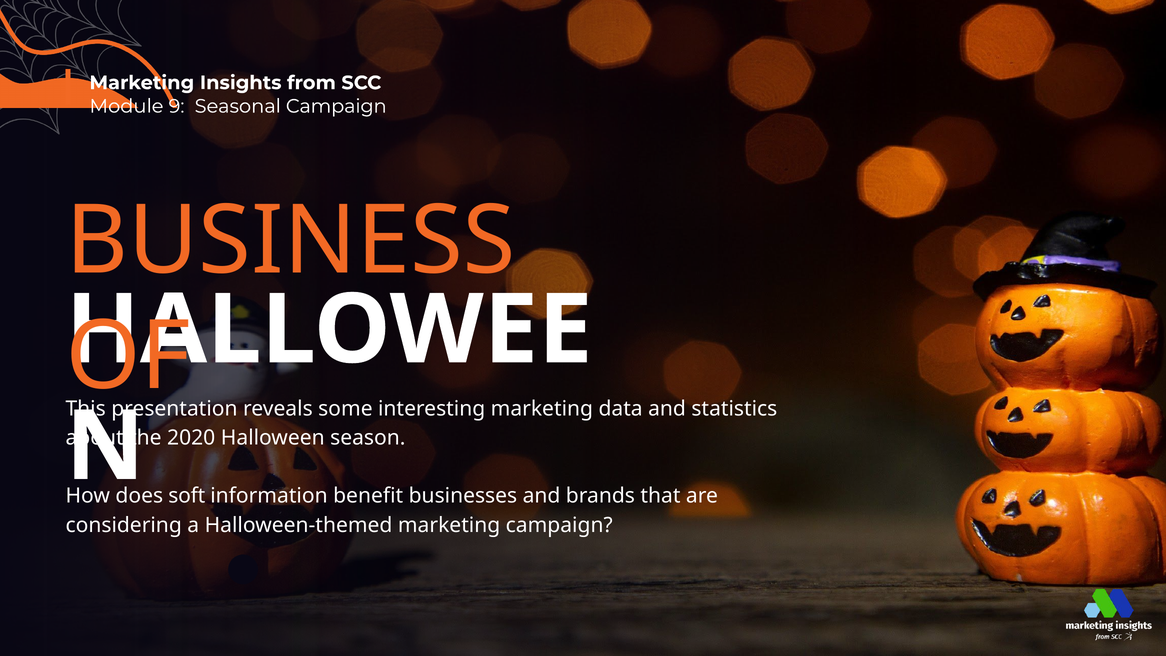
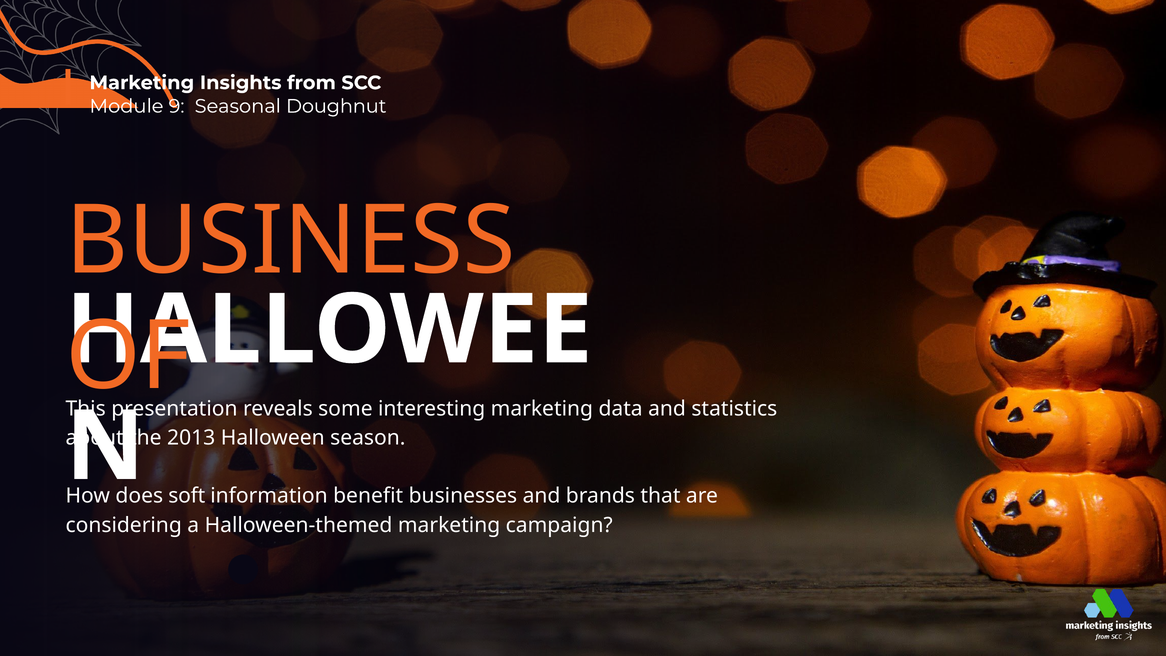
Seasonal Campaign: Campaign -> Doughnut
2020: 2020 -> 2013
